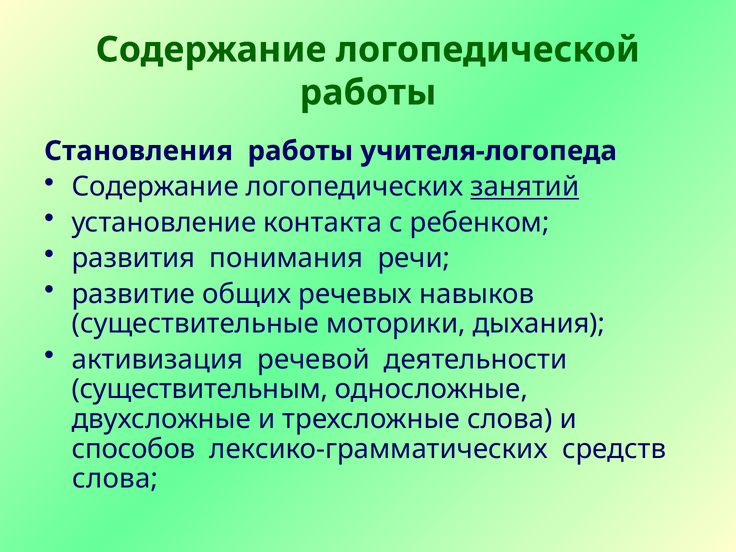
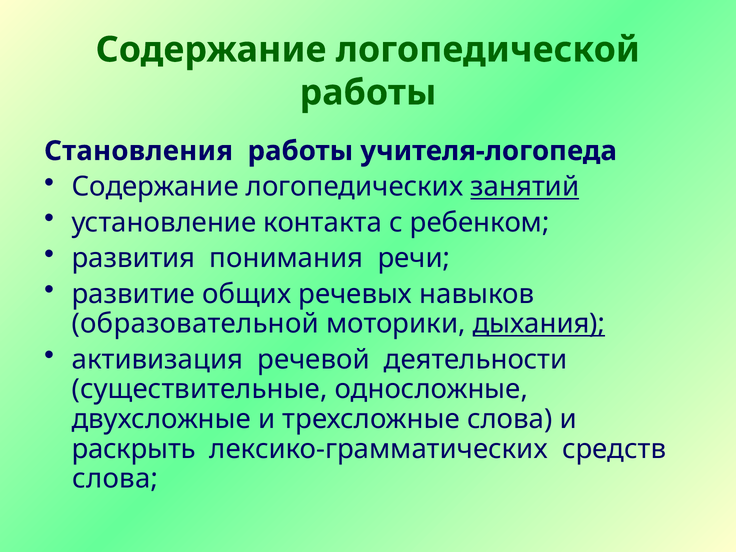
существительные: существительные -> образовательной
дыхания underline: none -> present
существительным: существительным -> существительные
способов: способов -> раскрыть
